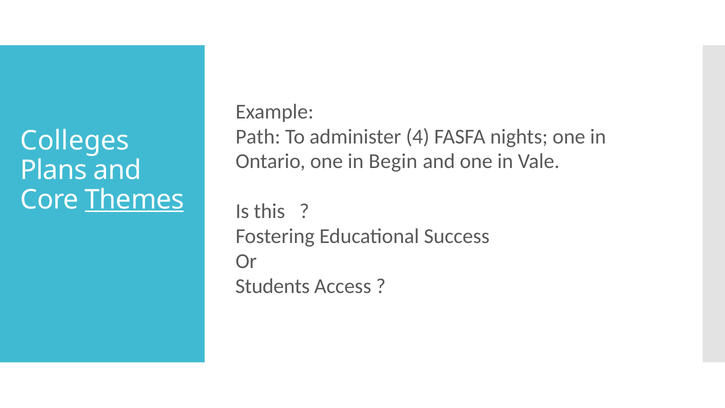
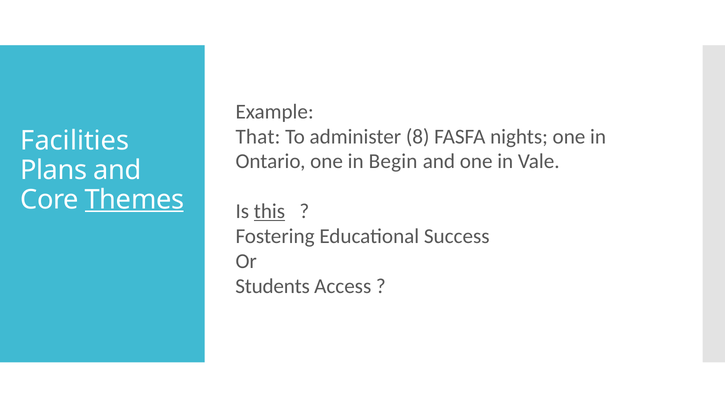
Path: Path -> That
4: 4 -> 8
Colleges: Colleges -> Facilities
this underline: none -> present
